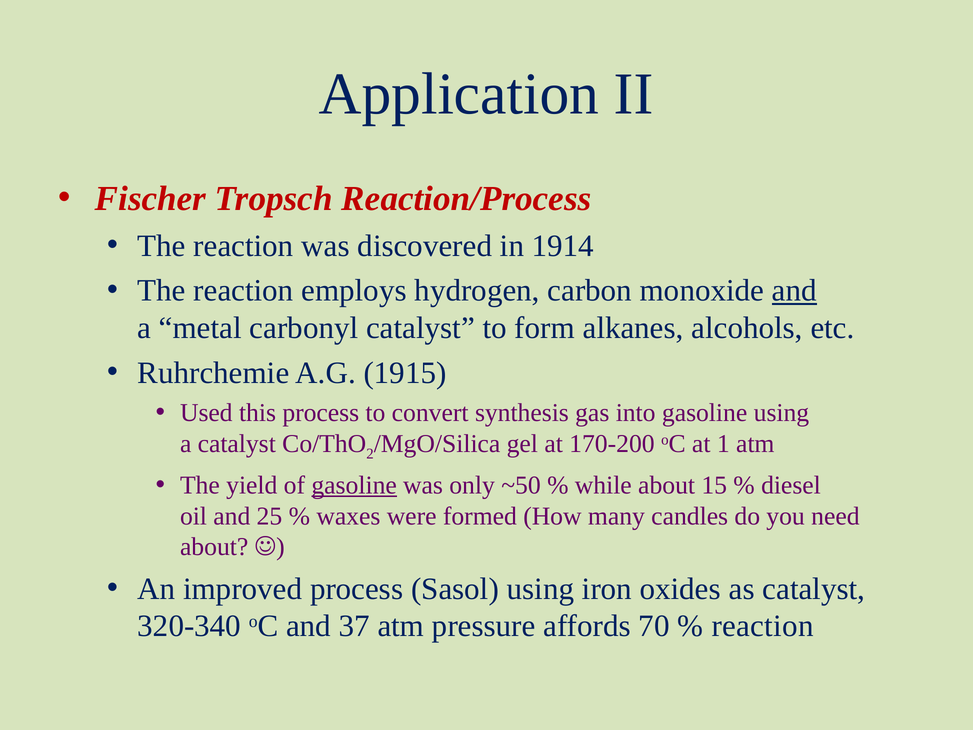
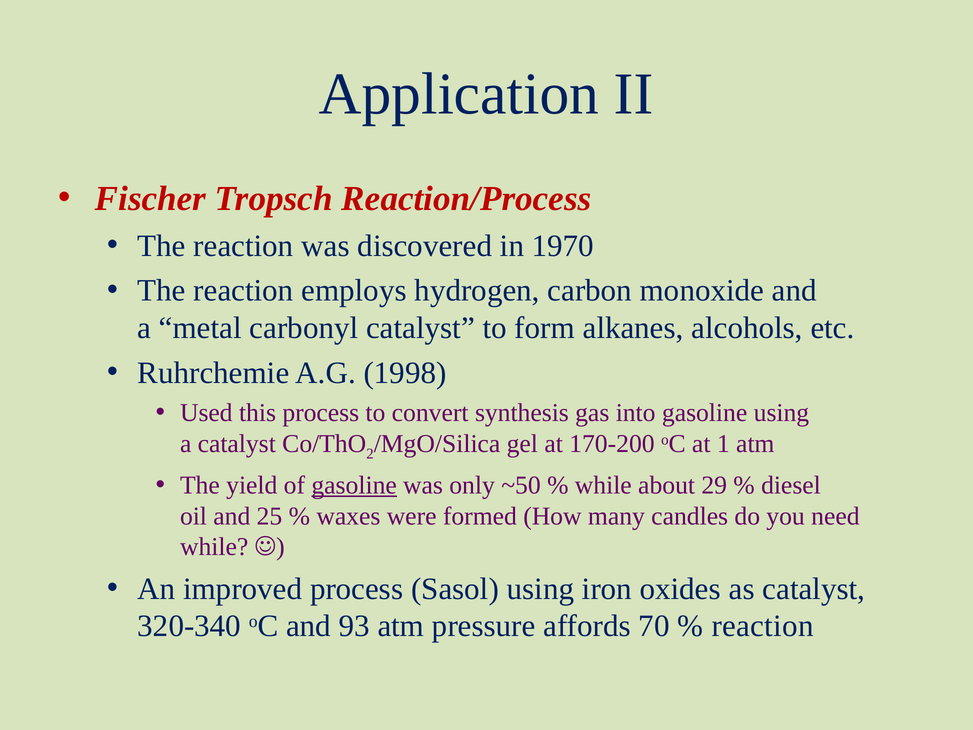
1914: 1914 -> 1970
and at (794, 291) underline: present -> none
1915: 1915 -> 1998
15: 15 -> 29
about at (214, 547): about -> while
37: 37 -> 93
